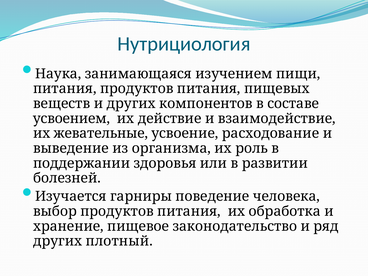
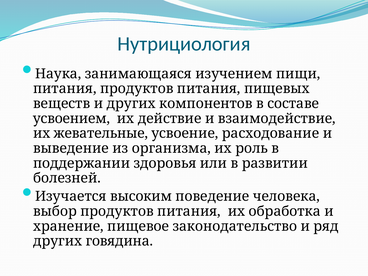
гарниры: гарниры -> высоким
плотный: плотный -> говядина
